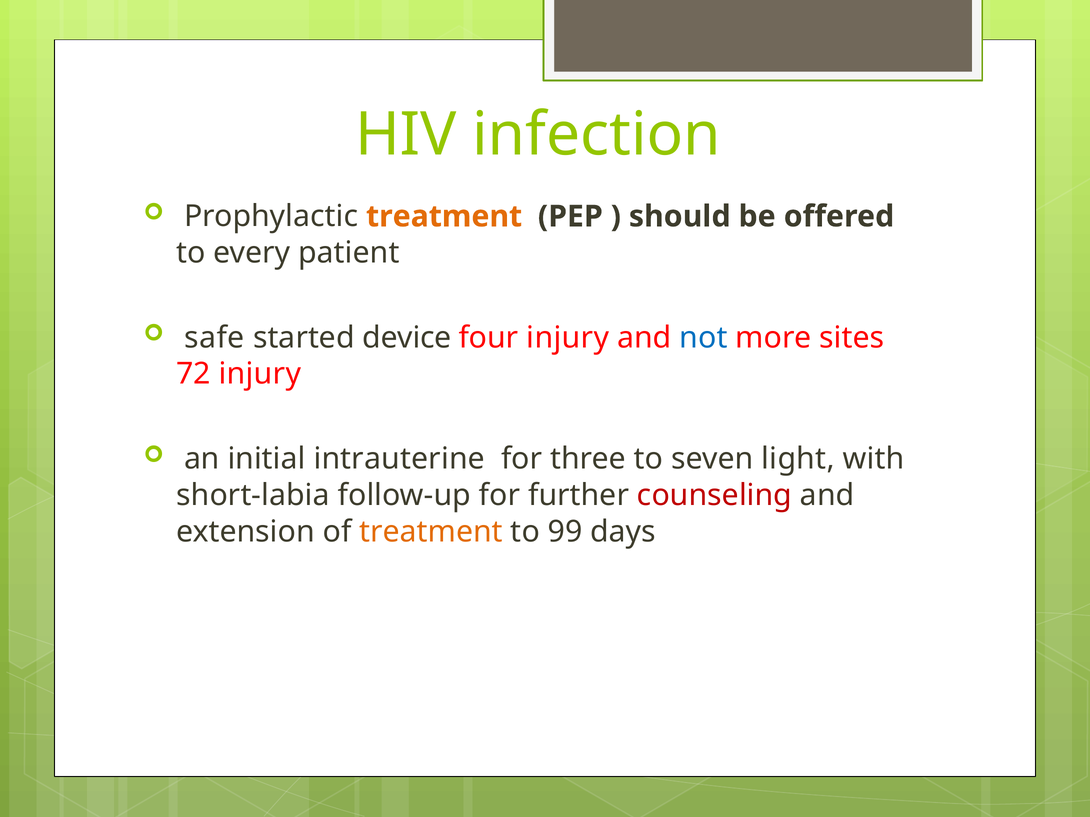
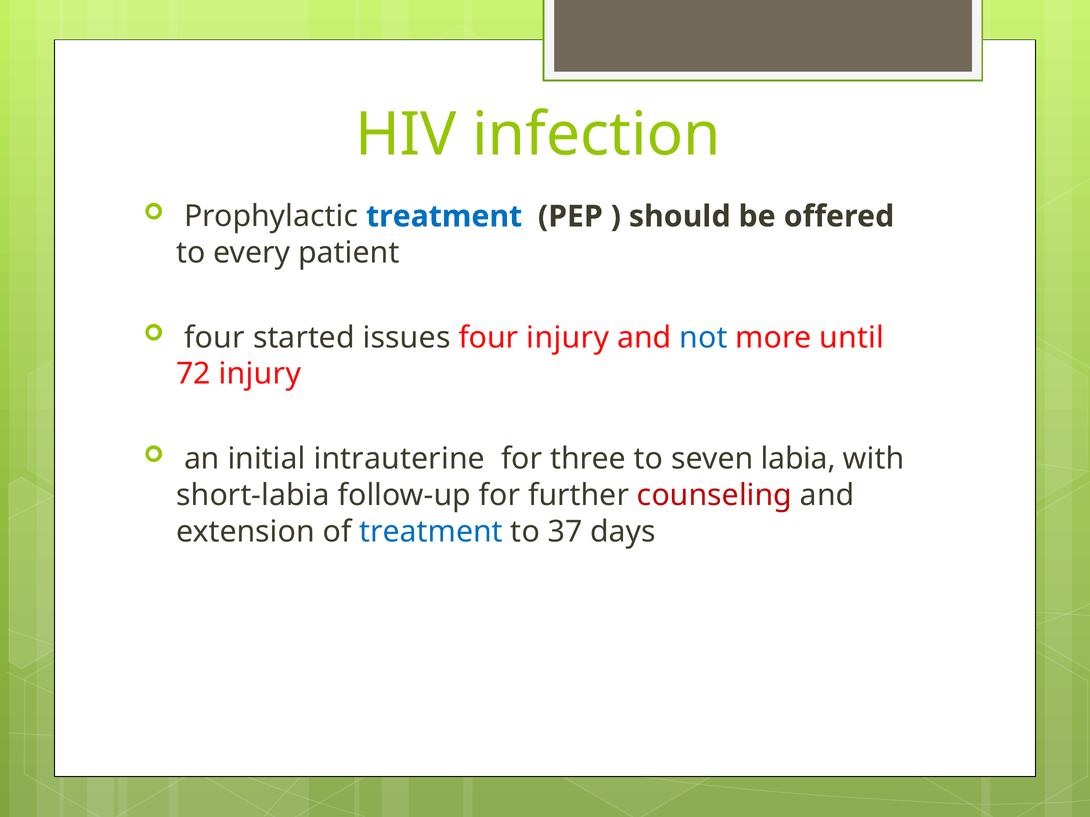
treatment at (444, 217) colour: orange -> blue
safe at (214, 338): safe -> four
device: device -> issues
sites: sites -> until
light: light -> labia
treatment at (431, 532) colour: orange -> blue
99: 99 -> 37
